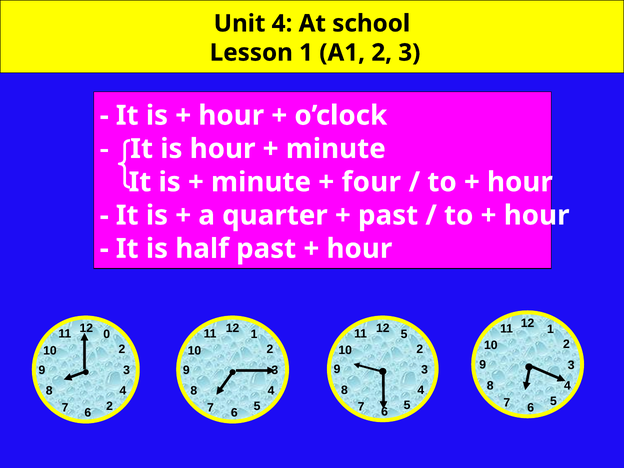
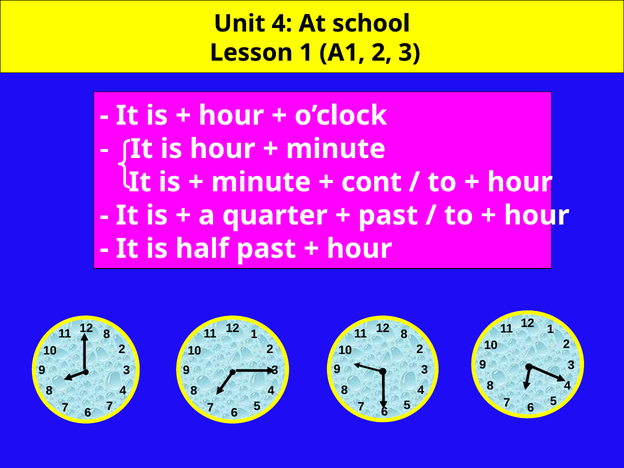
four: four -> cont
0 at (107, 334): 0 -> 8
5 at (404, 334): 5 -> 8
7 2: 2 -> 7
